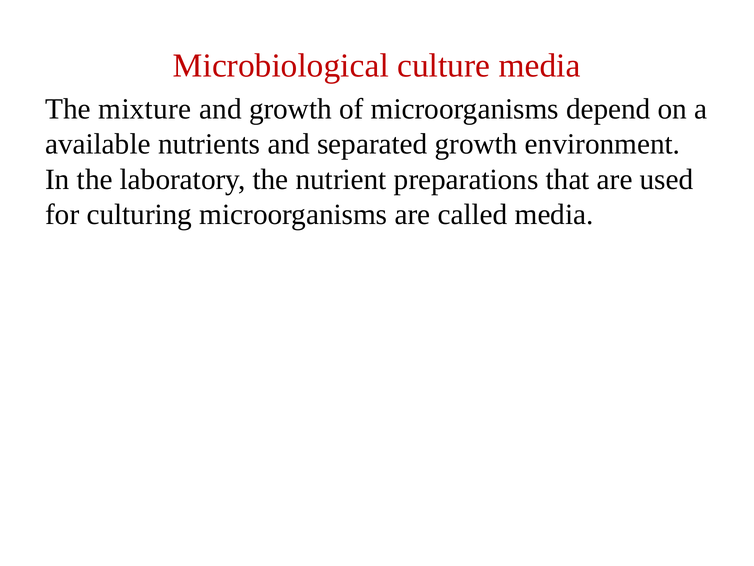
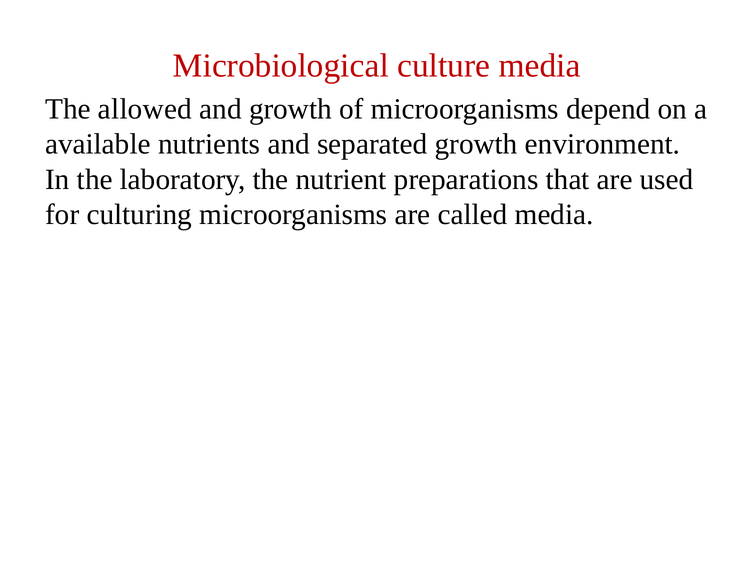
mixture: mixture -> allowed
